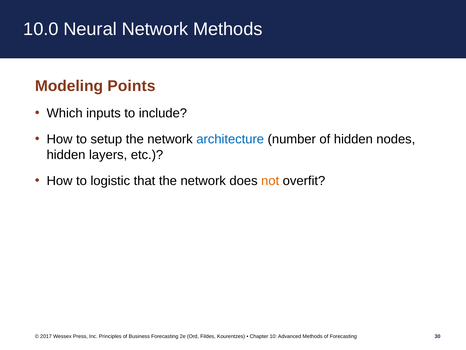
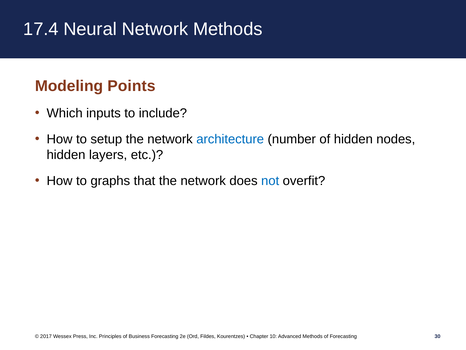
10.0: 10.0 -> 17.4
logistic: logistic -> graphs
not colour: orange -> blue
